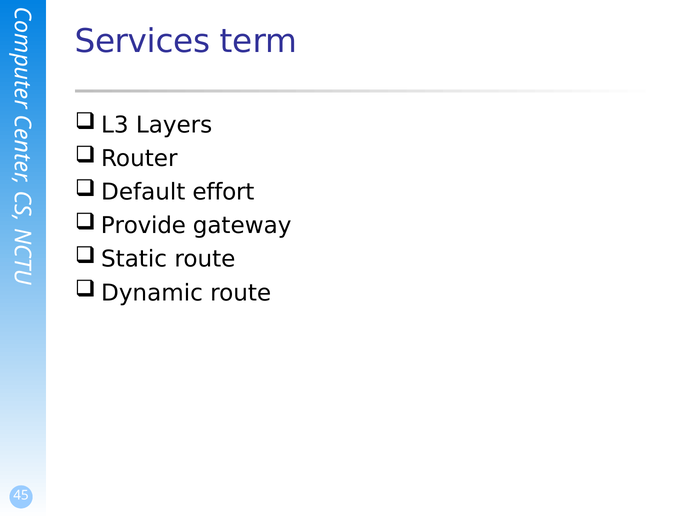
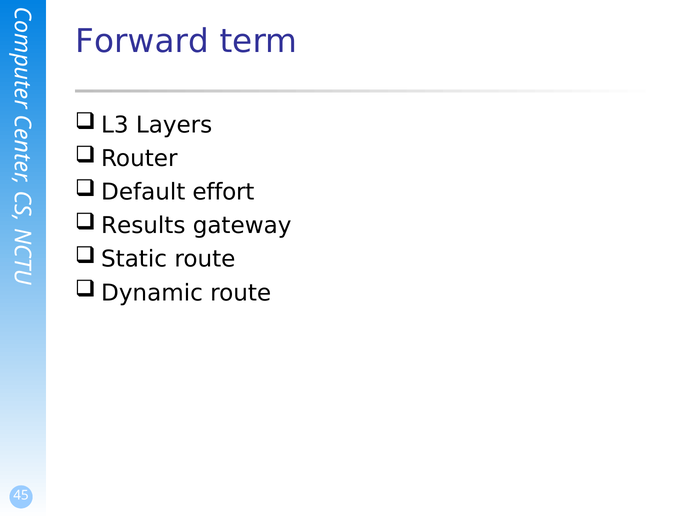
Services: Services -> Forward
Provide: Provide -> Results
